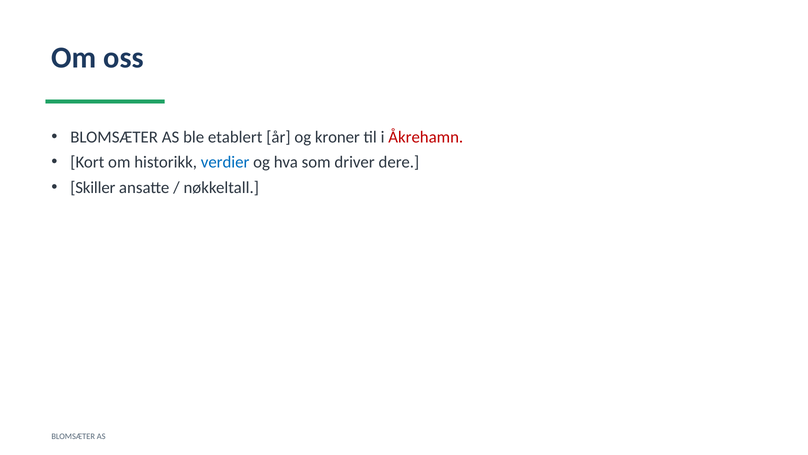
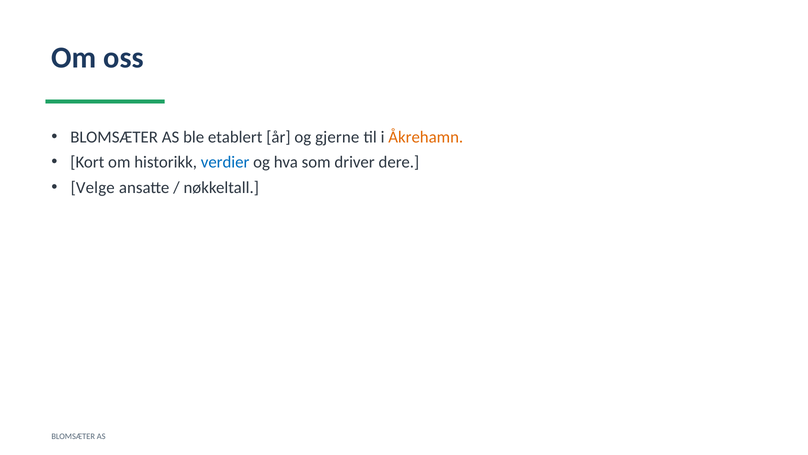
kroner: kroner -> gjerne
Åkrehamn colour: red -> orange
Skiller: Skiller -> Velge
